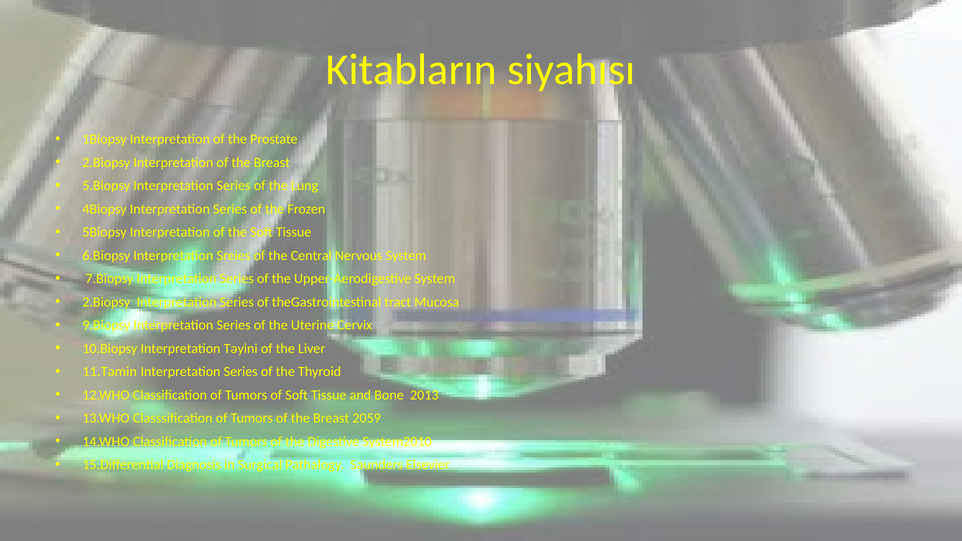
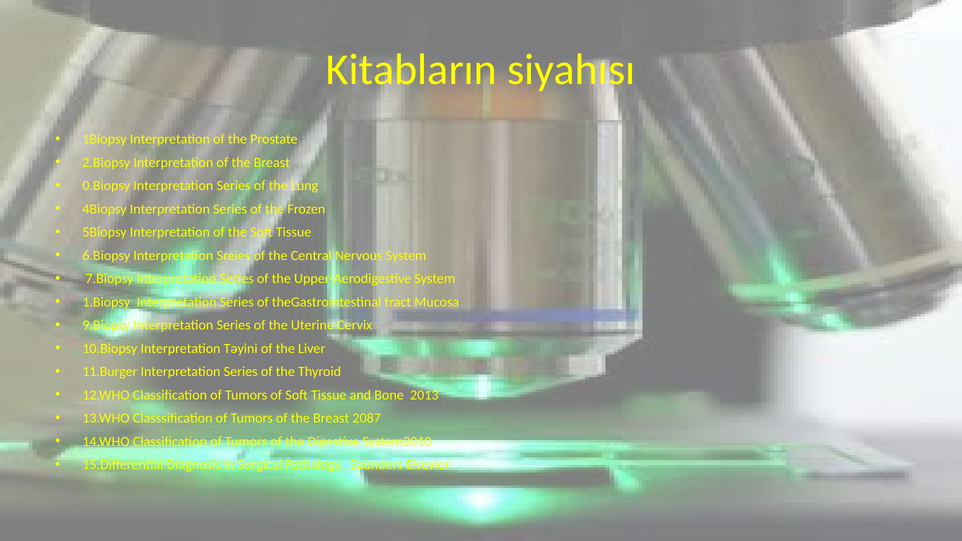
5.Biopsy: 5.Biopsy -> 0.Biopsy
2.Biopsy at (106, 302): 2.Biopsy -> 1.Biopsy
11.Təmin: 11.Təmin -> 11.Burger
2059: 2059 -> 2087
